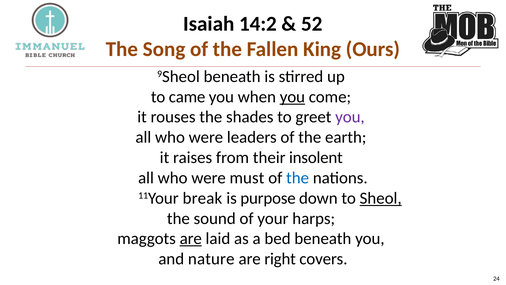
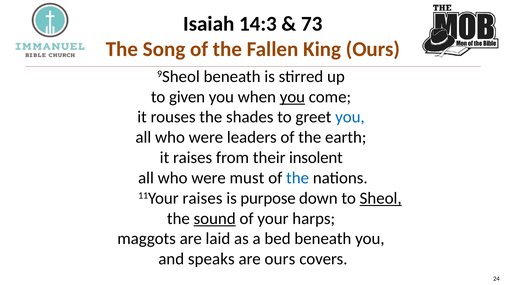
14:2: 14:2 -> 14:3
52: 52 -> 73
came: came -> given
you at (350, 117) colour: purple -> blue
11Your break: break -> raises
sound underline: none -> present
are at (191, 238) underline: present -> none
nature: nature -> speaks
are right: right -> ours
